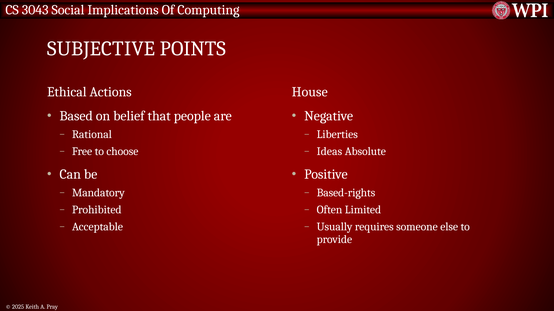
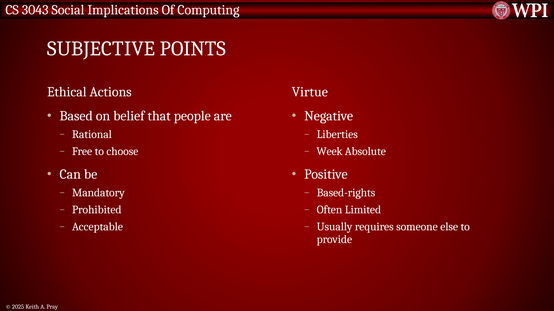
House: House -> Virtue
Ideas: Ideas -> Week
